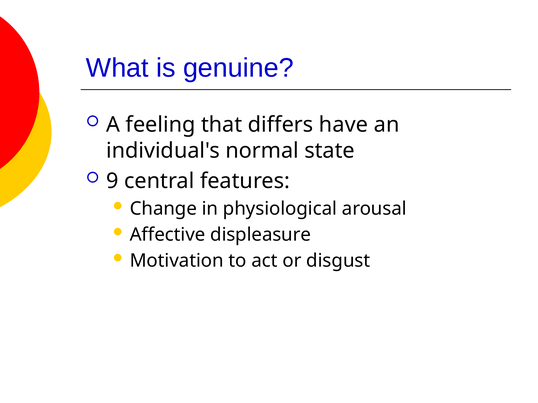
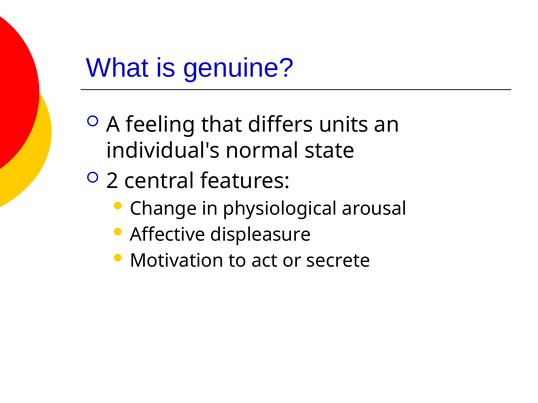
have: have -> units
9: 9 -> 2
disgust: disgust -> secrete
